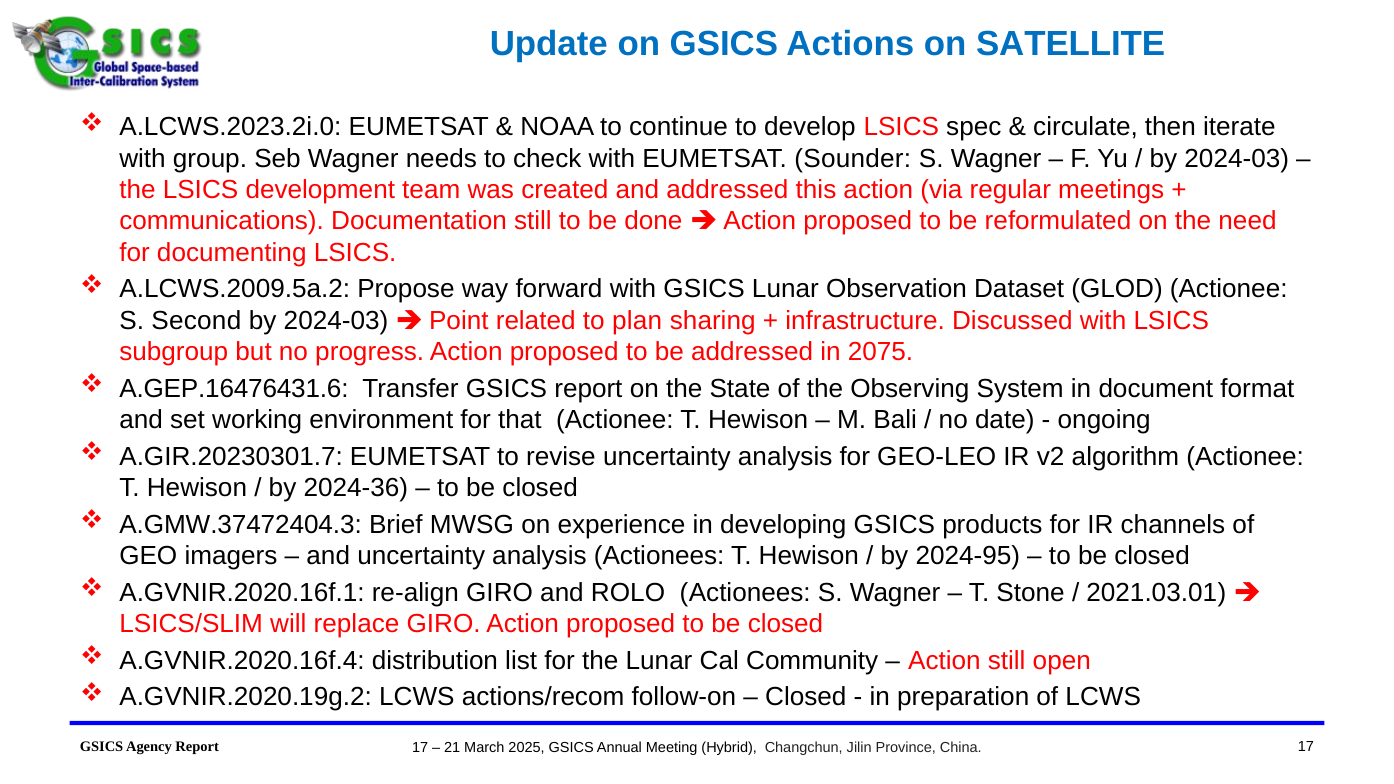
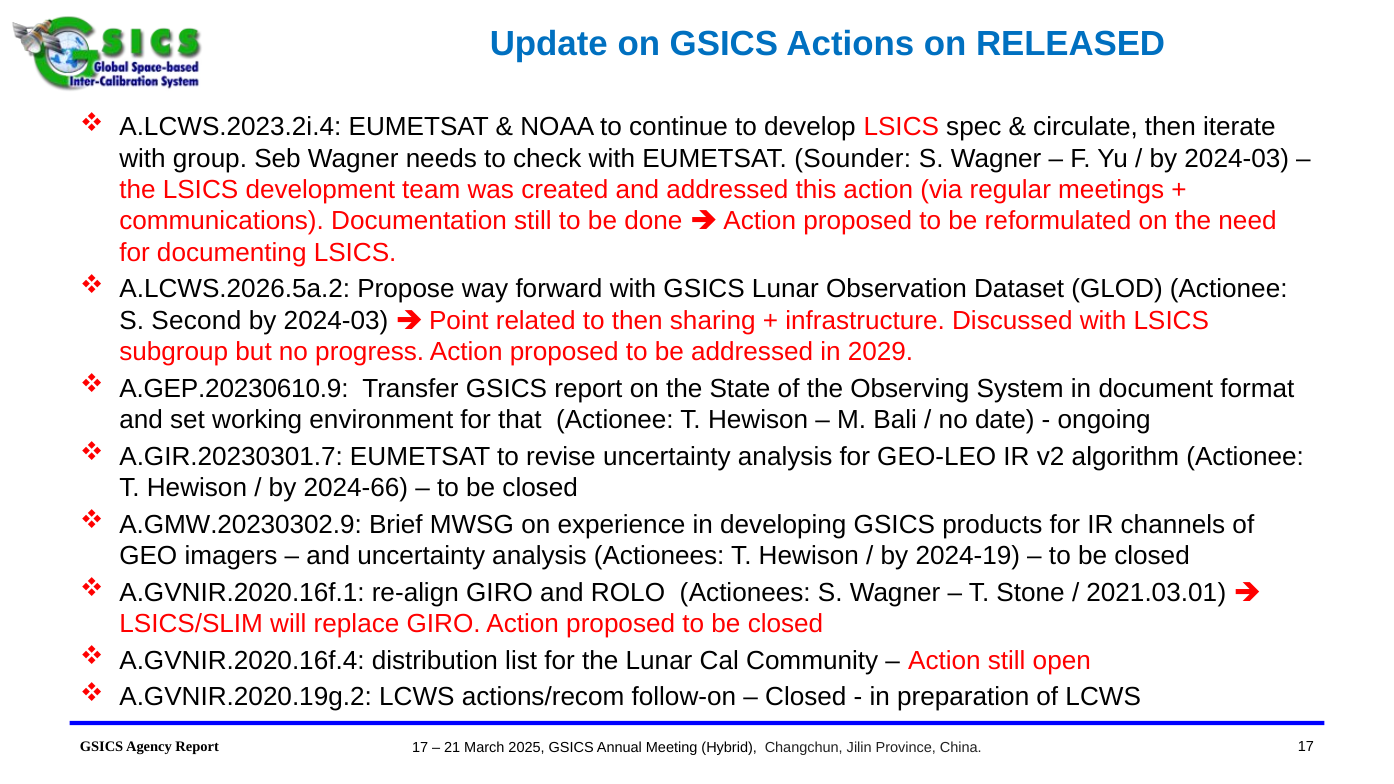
SATELLITE: SATELLITE -> RELEASED
A.LCWS.2023.2i.0: A.LCWS.2023.2i.0 -> A.LCWS.2023.2i.4
A.LCWS.2009.5a.2: A.LCWS.2009.5a.2 -> A.LCWS.2026.5a.2
to plan: plan -> then
2075: 2075 -> 2029
A.GEP.16476431.6: A.GEP.16476431.6 -> A.GEP.20230610.9
2024-36: 2024-36 -> 2024-66
A.GMW.37472404.3: A.GMW.37472404.3 -> A.GMW.20230302.9
2024-95: 2024-95 -> 2024-19
